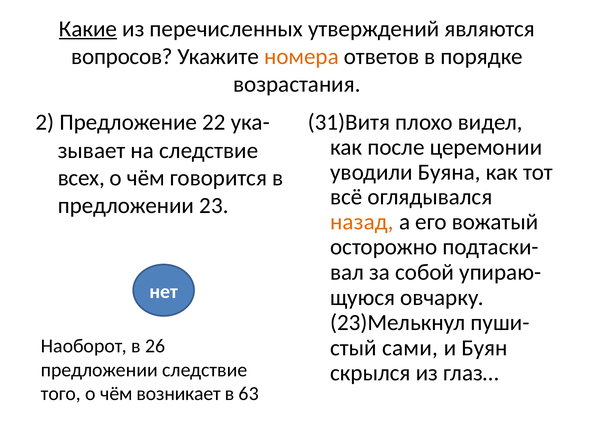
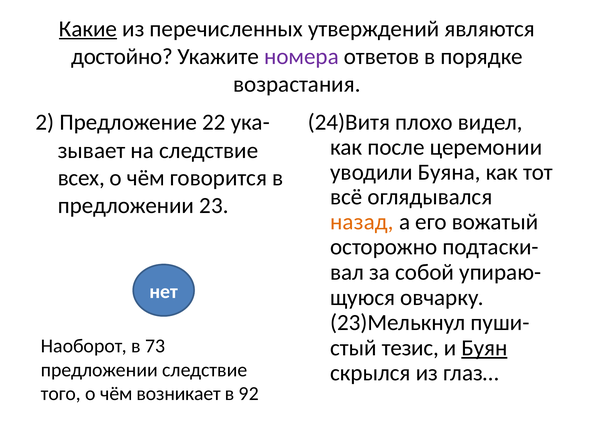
вопросов: вопросов -> достойно
номера colour: orange -> purple
31)Витя: 31)Витя -> 24)Витя
26: 26 -> 73
сами: сами -> тезис
Буян underline: none -> present
63: 63 -> 92
